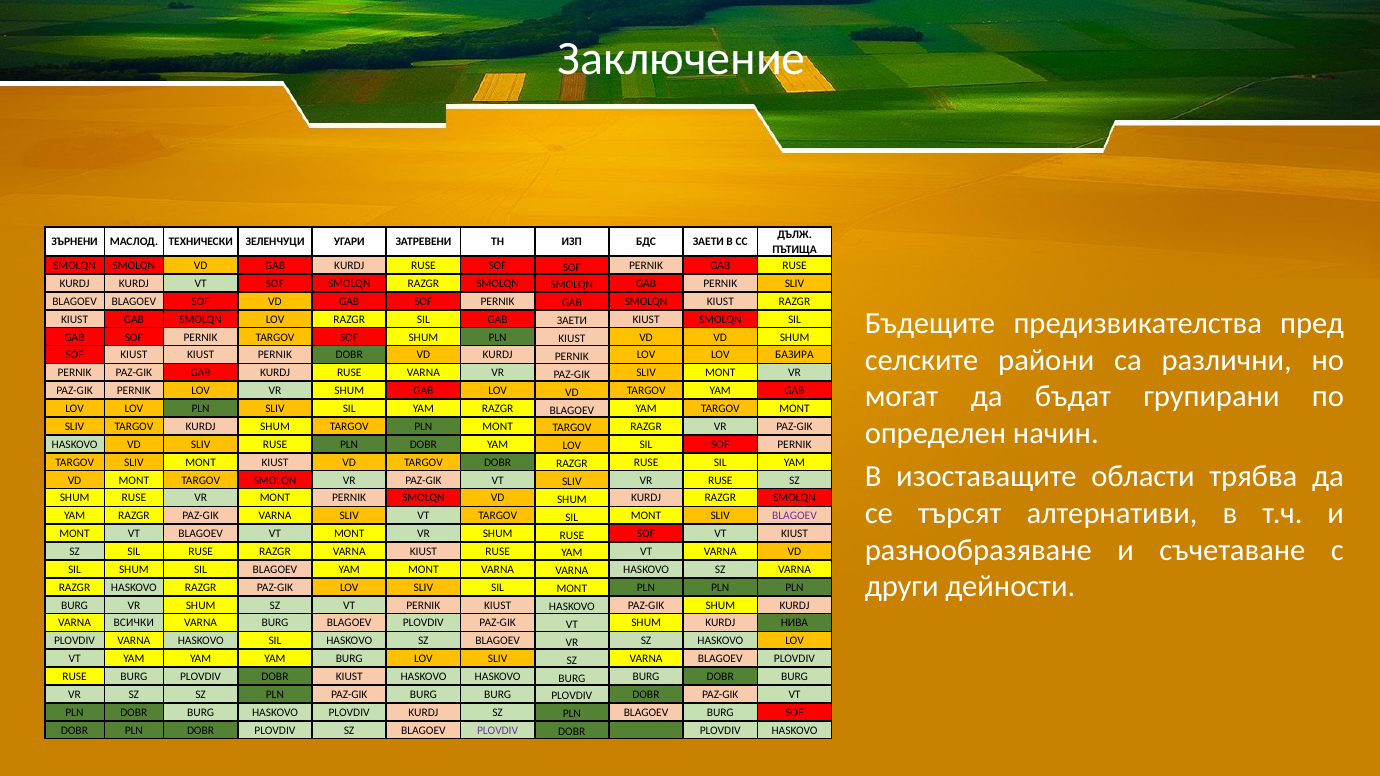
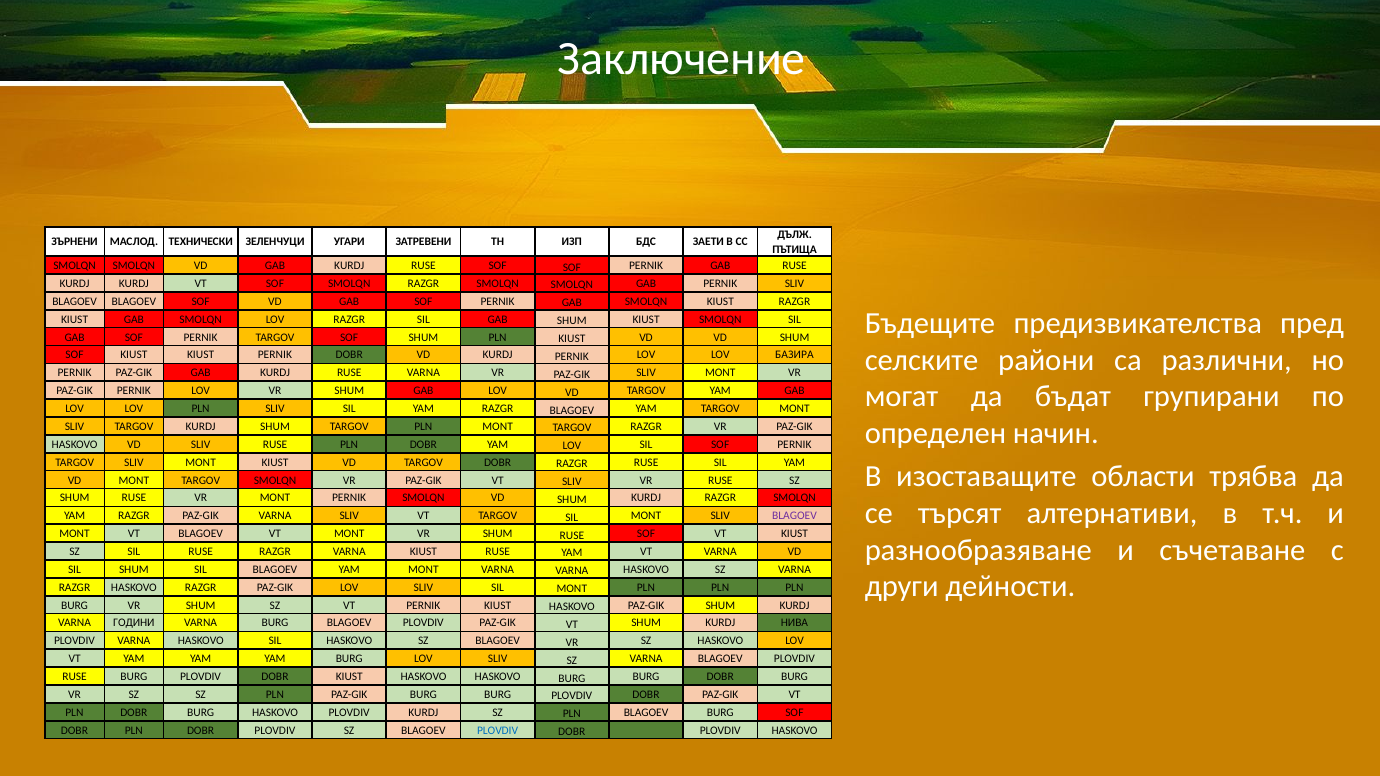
GAB ЗАЕТИ: ЗАЕТИ -> SHUM
ВСИЧКИ: ВСИЧКИ -> ГОДИНИ
PLOVDIV at (498, 731) colour: purple -> blue
